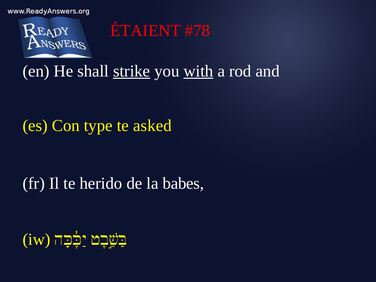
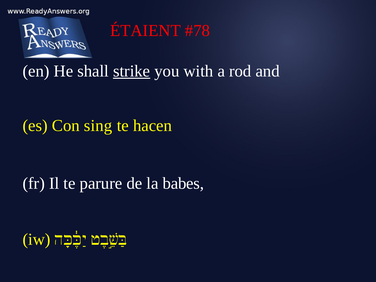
with underline: present -> none
type: type -> sing
asked: asked -> hacen
herido: herido -> parure
